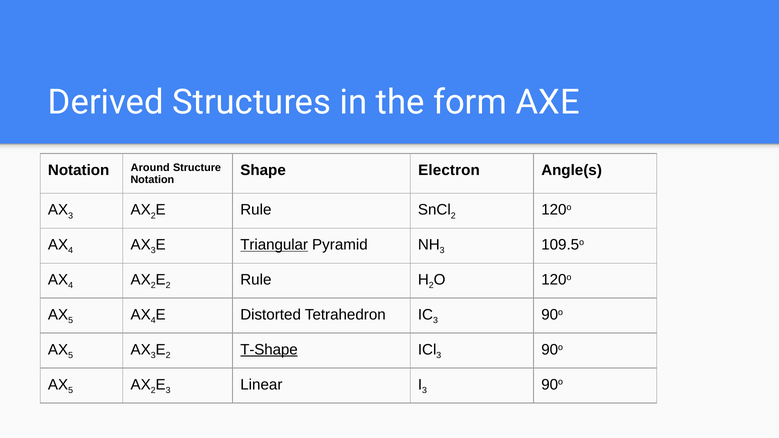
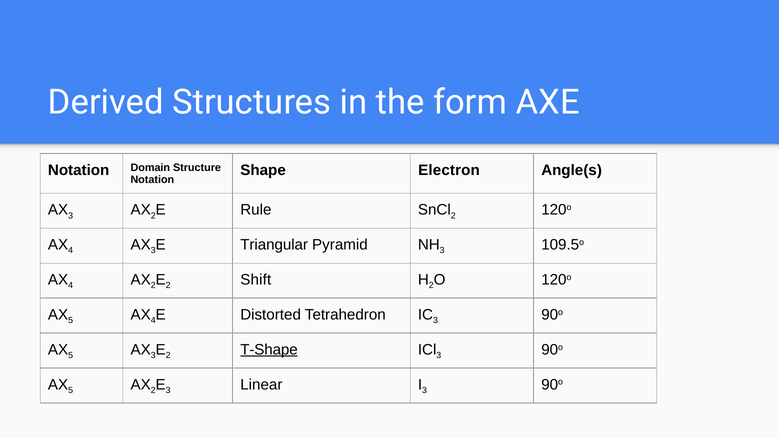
Around: Around -> Domain
Triangular underline: present -> none
Rule at (256, 280): Rule -> Shift
